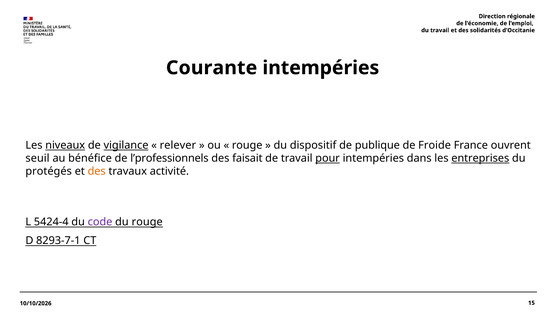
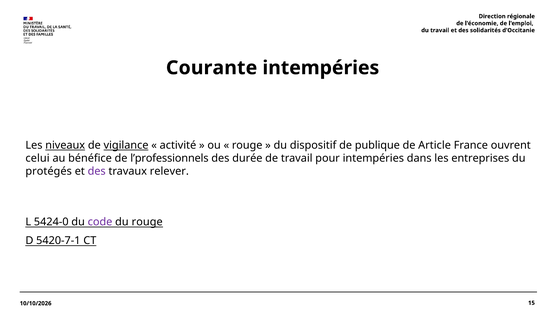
relever: relever -> activité
Froide: Froide -> Article
seuil: seuil -> celui
faisait: faisait -> durée
pour underline: present -> none
entreprises underline: present -> none
des at (97, 172) colour: orange -> purple
activité: activité -> relever
5424-4: 5424-4 -> 5424-0
8293-7-1: 8293-7-1 -> 5420-7-1
